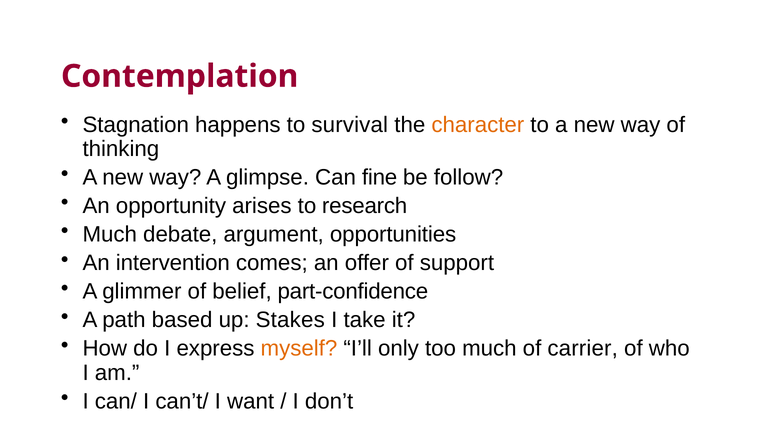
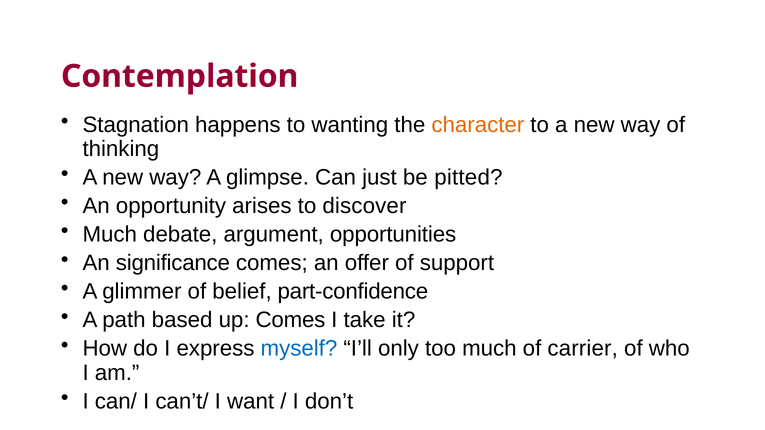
survival: survival -> wanting
fine: fine -> just
follow: follow -> pitted
research: research -> discover
intervention: intervention -> significance
up Stakes: Stakes -> Comes
myself colour: orange -> blue
